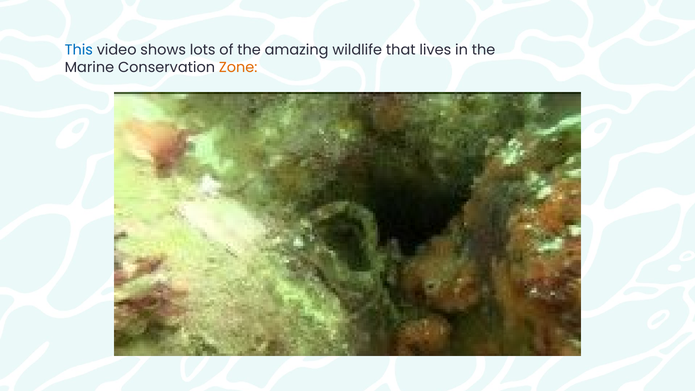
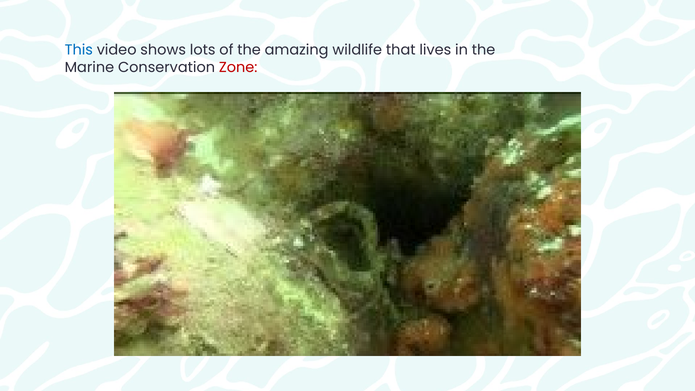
Zone colour: orange -> red
